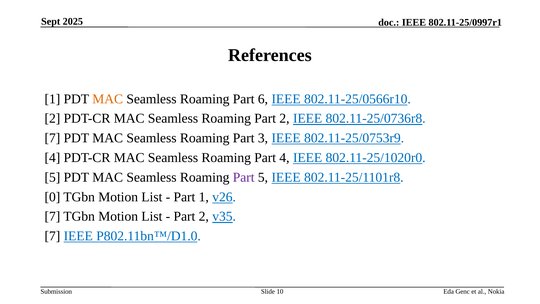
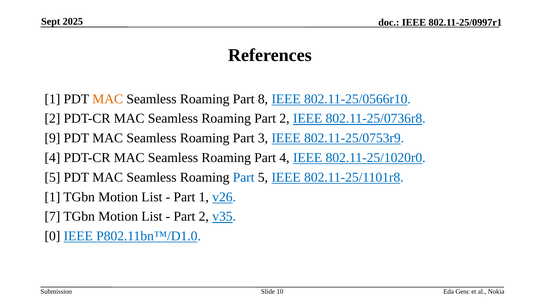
6: 6 -> 8
7 at (52, 138): 7 -> 9
Part at (244, 177) colour: purple -> blue
0 at (52, 197): 0 -> 1
7 at (52, 236): 7 -> 0
